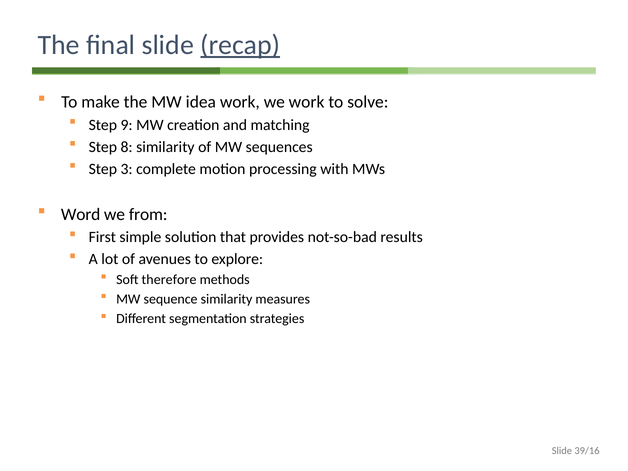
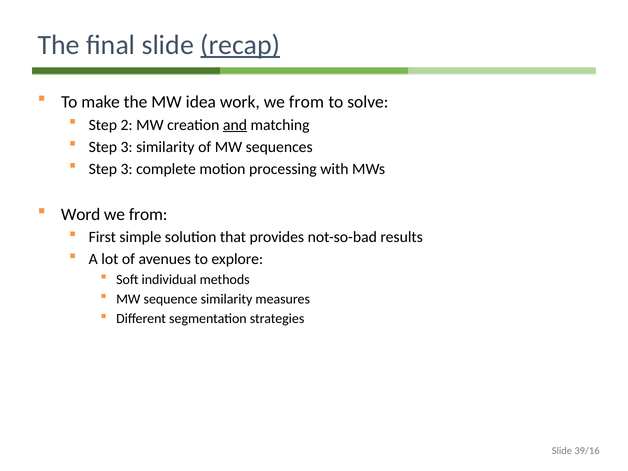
work we work: work -> from
9: 9 -> 2
and underline: none -> present
8 at (127, 147): 8 -> 3
therefore: therefore -> individual
